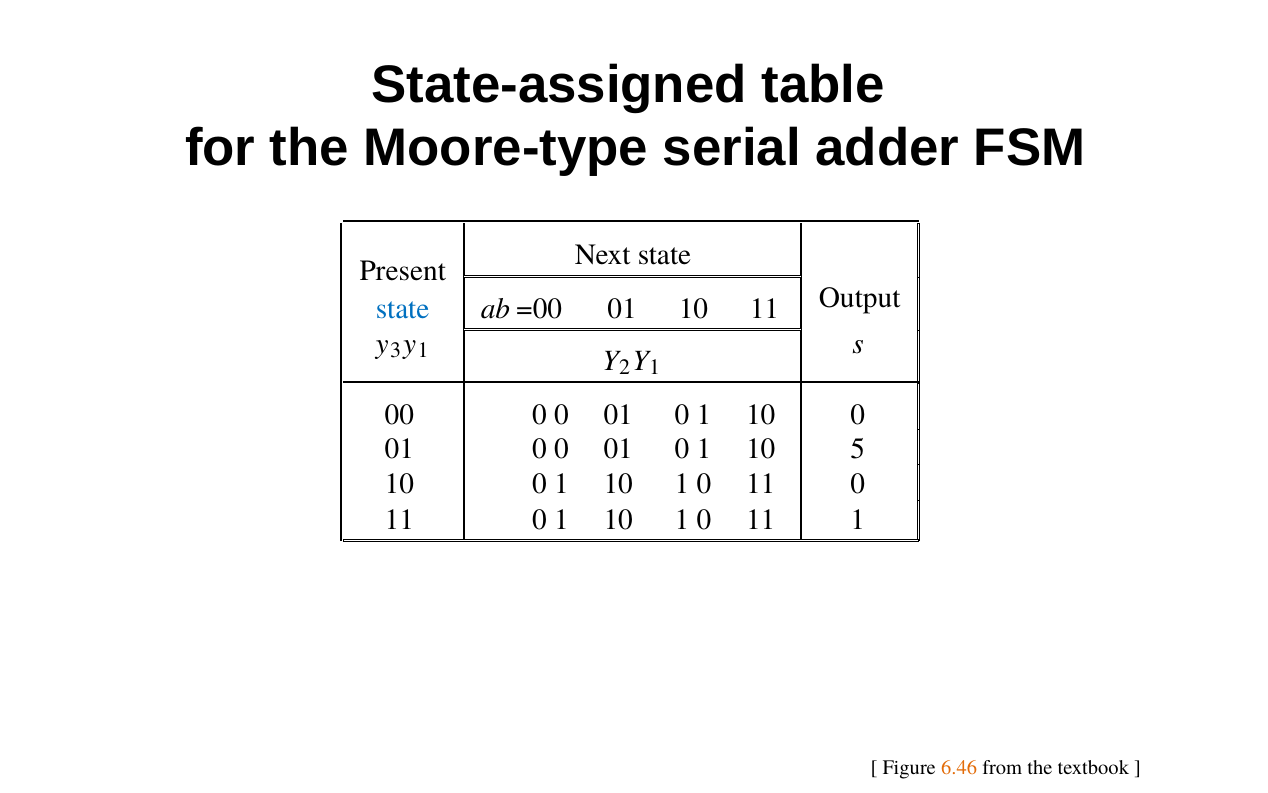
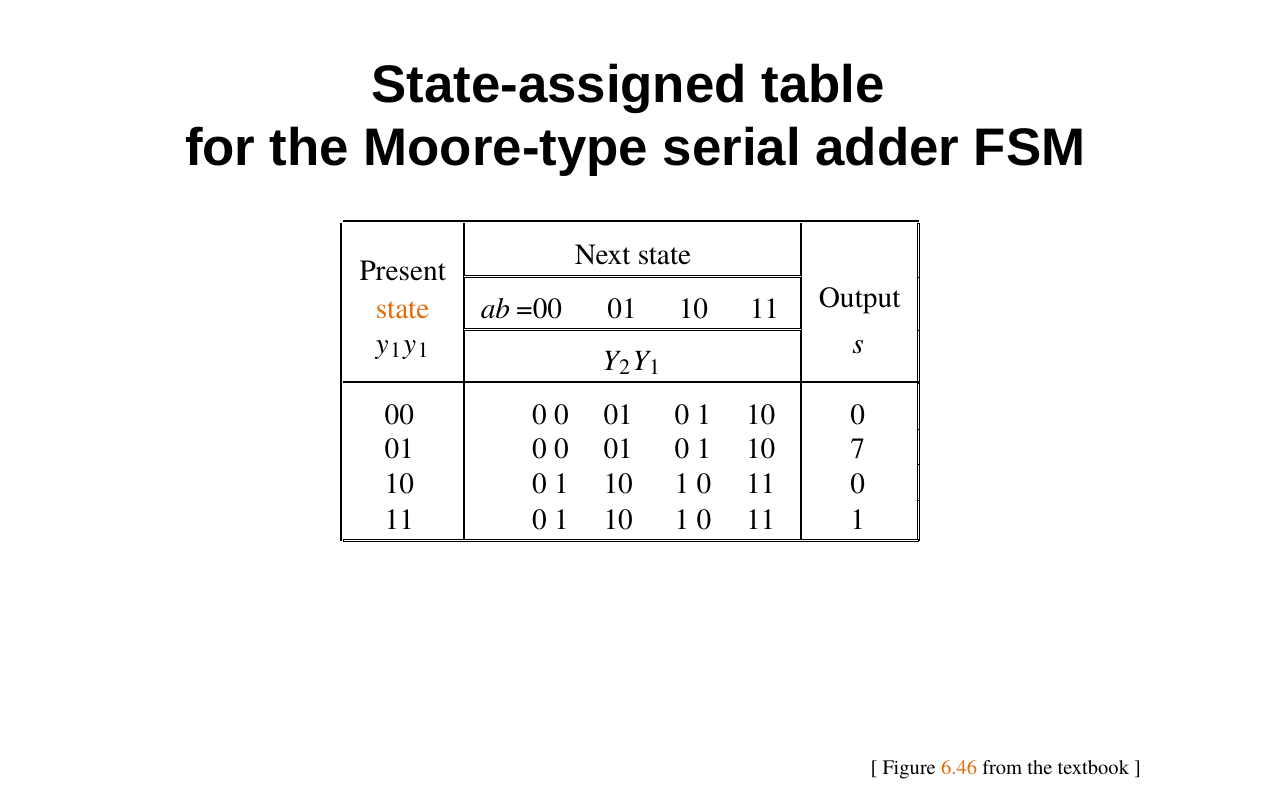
state at (403, 308) colour: blue -> orange
3 at (396, 350): 3 -> 1
5: 5 -> 7
